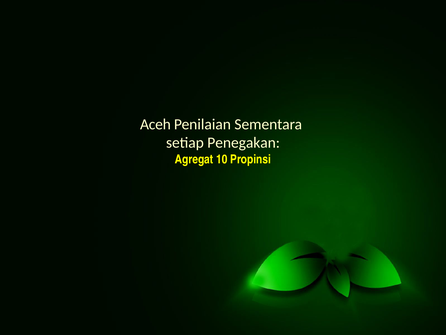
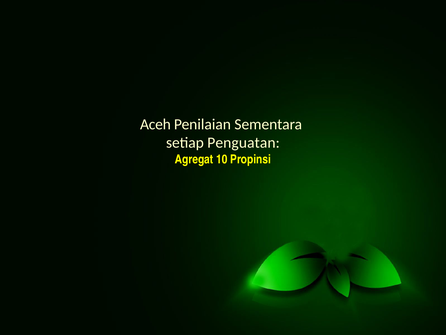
Penegakan: Penegakan -> Penguatan
